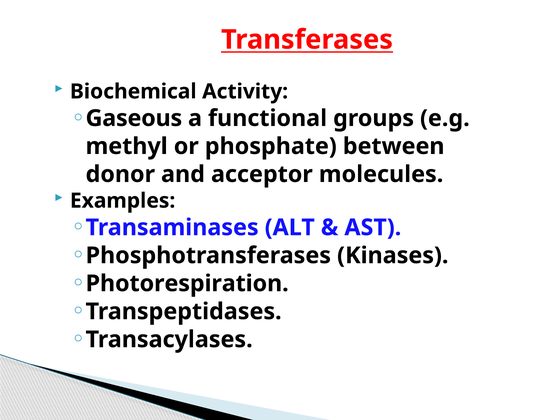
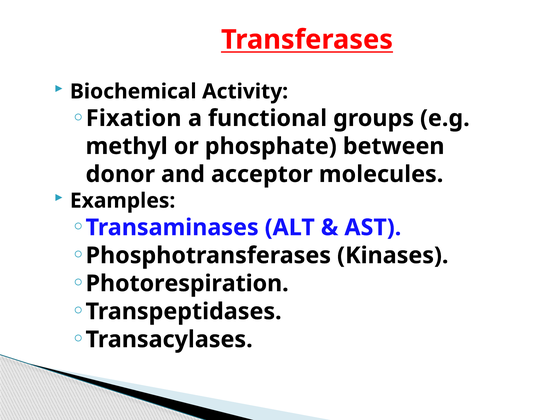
Gaseous: Gaseous -> Fixation
